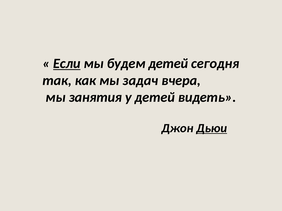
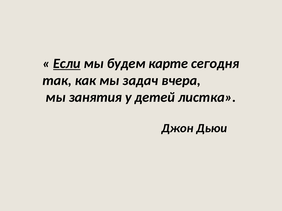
будем детей: детей -> карте
видеть: видеть -> листка
Дьюи underline: present -> none
